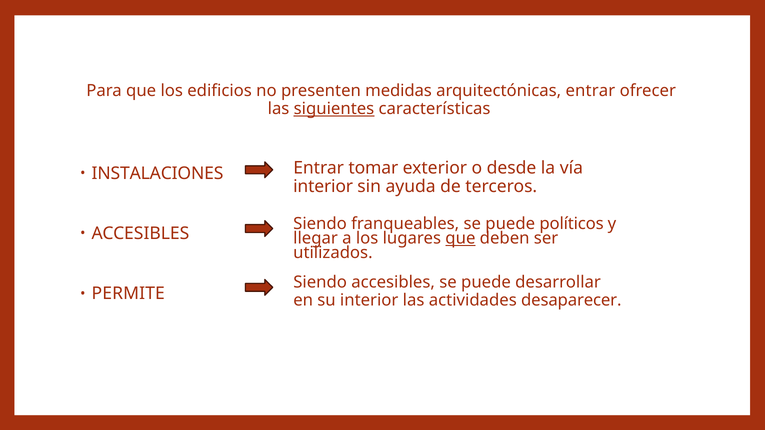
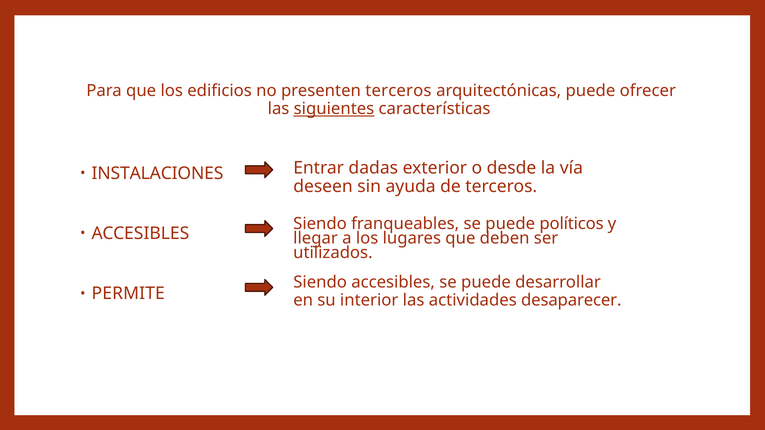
presenten medidas: medidas -> terceros
arquitectónicas entrar: entrar -> puede
tomar: tomar -> dadas
interior at (323, 187): interior -> deseen
que at (460, 238) underline: present -> none
